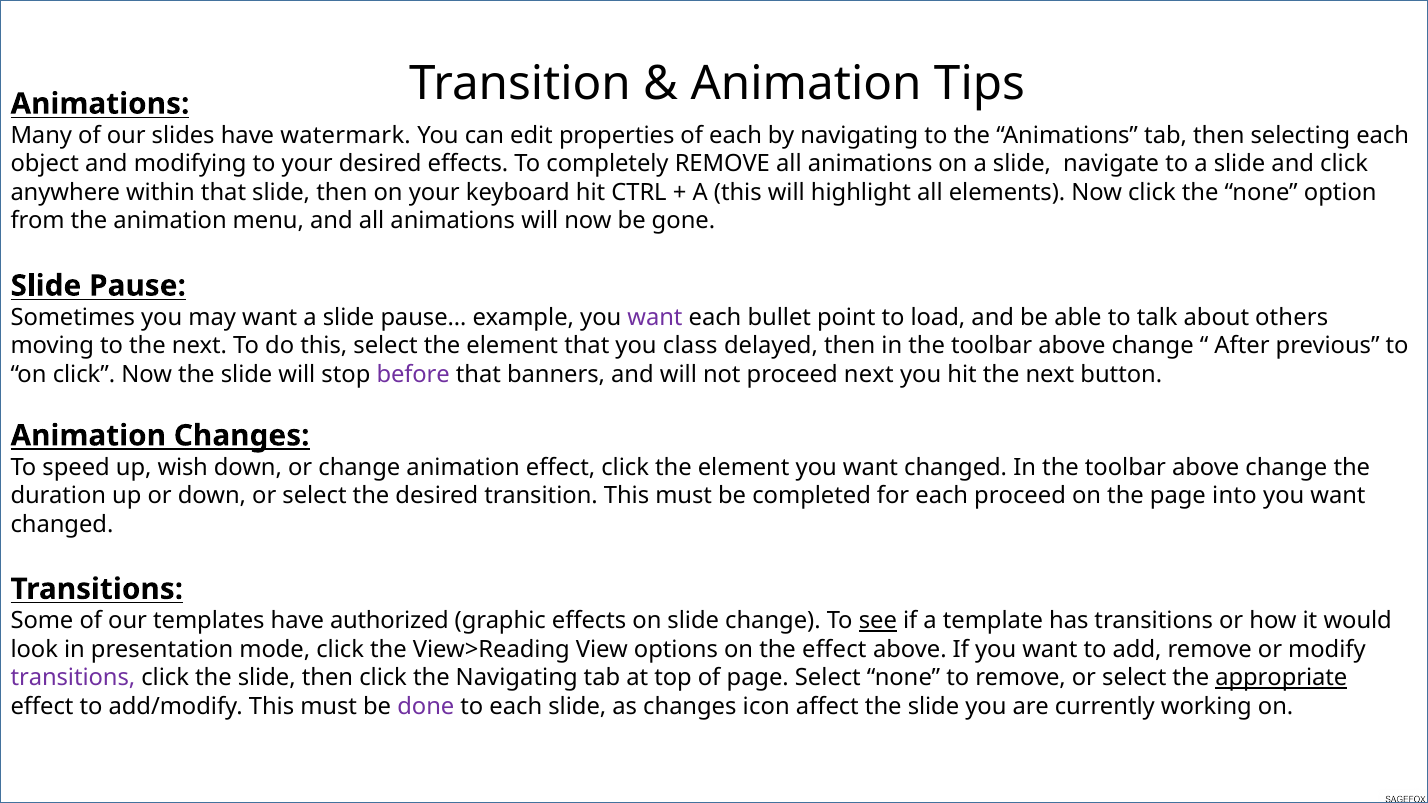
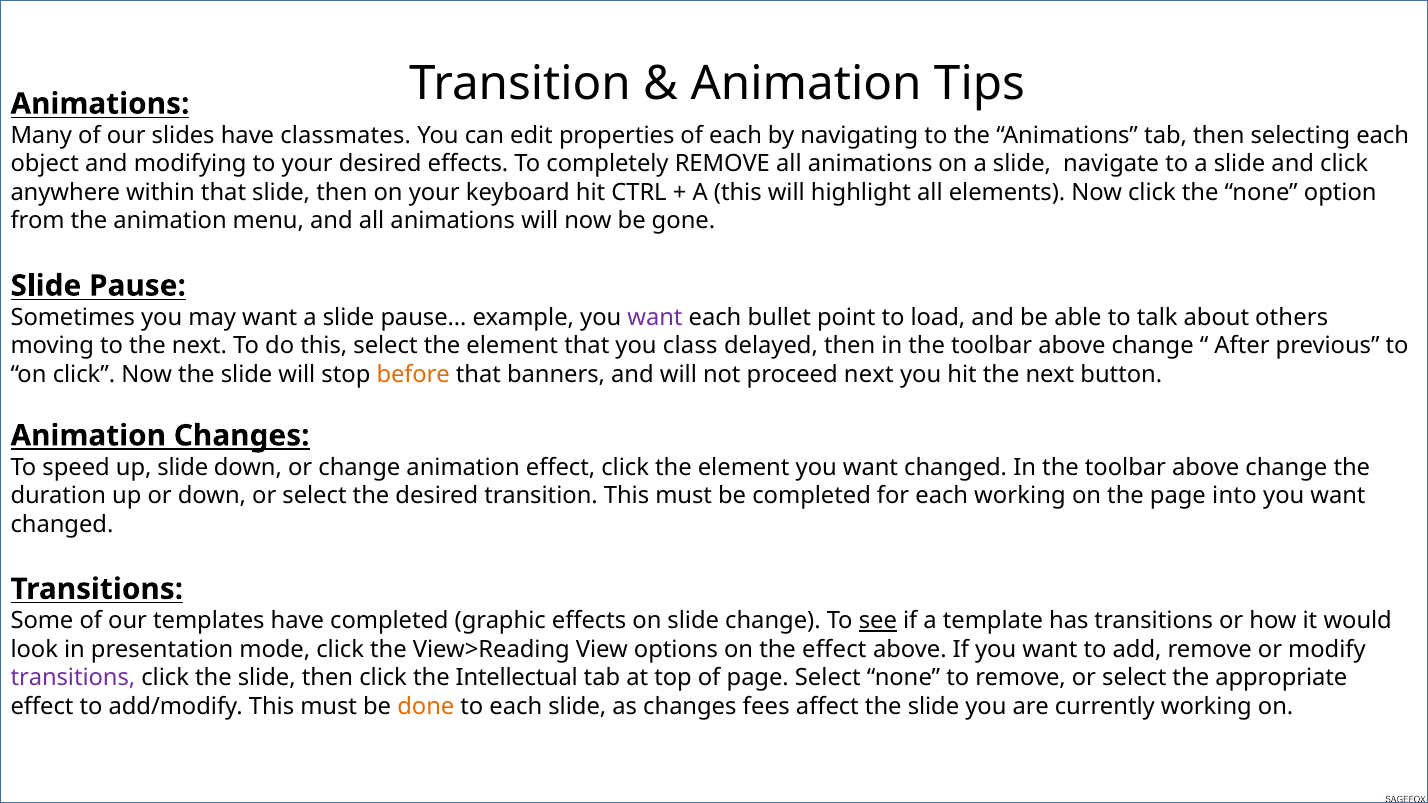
watermark: watermark -> classmates
before colour: purple -> orange
up wish: wish -> slide
each proceed: proceed -> working
have authorized: authorized -> completed
the Navigating: Navigating -> Intellectual
appropriate underline: present -> none
done colour: purple -> orange
icon: icon -> fees
